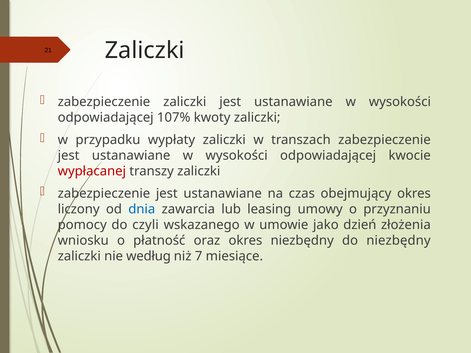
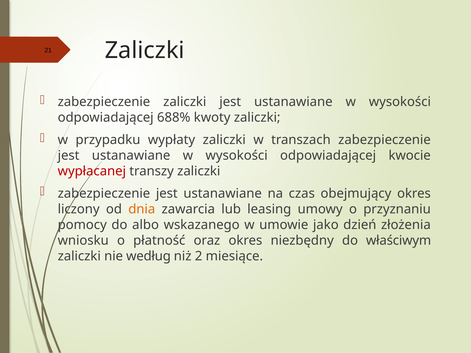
107%: 107% -> 688%
dnia colour: blue -> orange
czyli: czyli -> albo
do niezbędny: niezbędny -> właściwym
7: 7 -> 2
